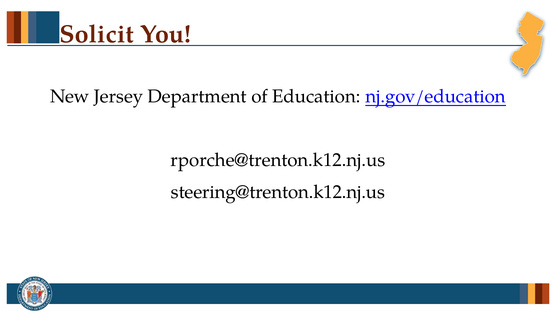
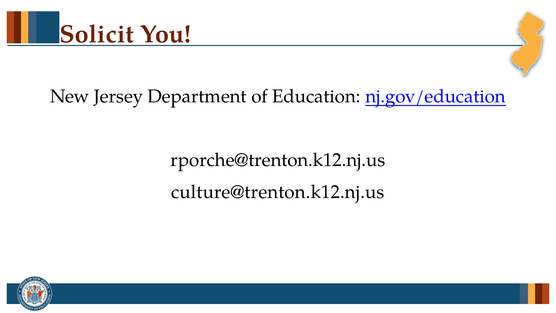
steering@trenton.k12.nj.us: steering@trenton.k12.nj.us -> culture@trenton.k12.nj.us
